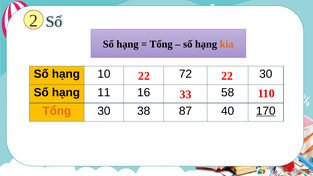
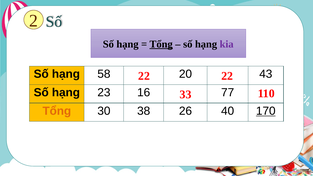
Tổng at (161, 44) underline: none -> present
kia colour: orange -> purple
10: 10 -> 58
72: 72 -> 20
30 at (266, 74): 30 -> 43
11: 11 -> 23
58: 58 -> 77
87: 87 -> 26
